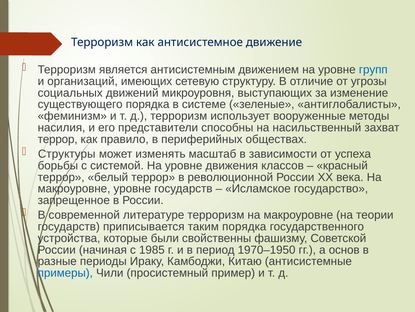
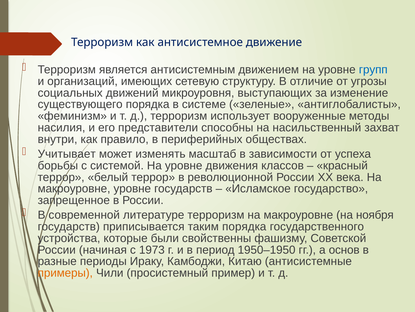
террор at (58, 139): террор -> внутри
Структуры: Структуры -> Учитывает
теории: теории -> ноября
1985: 1985 -> 1973
1970–1950: 1970–1950 -> 1950–1950
примеры colour: blue -> orange
